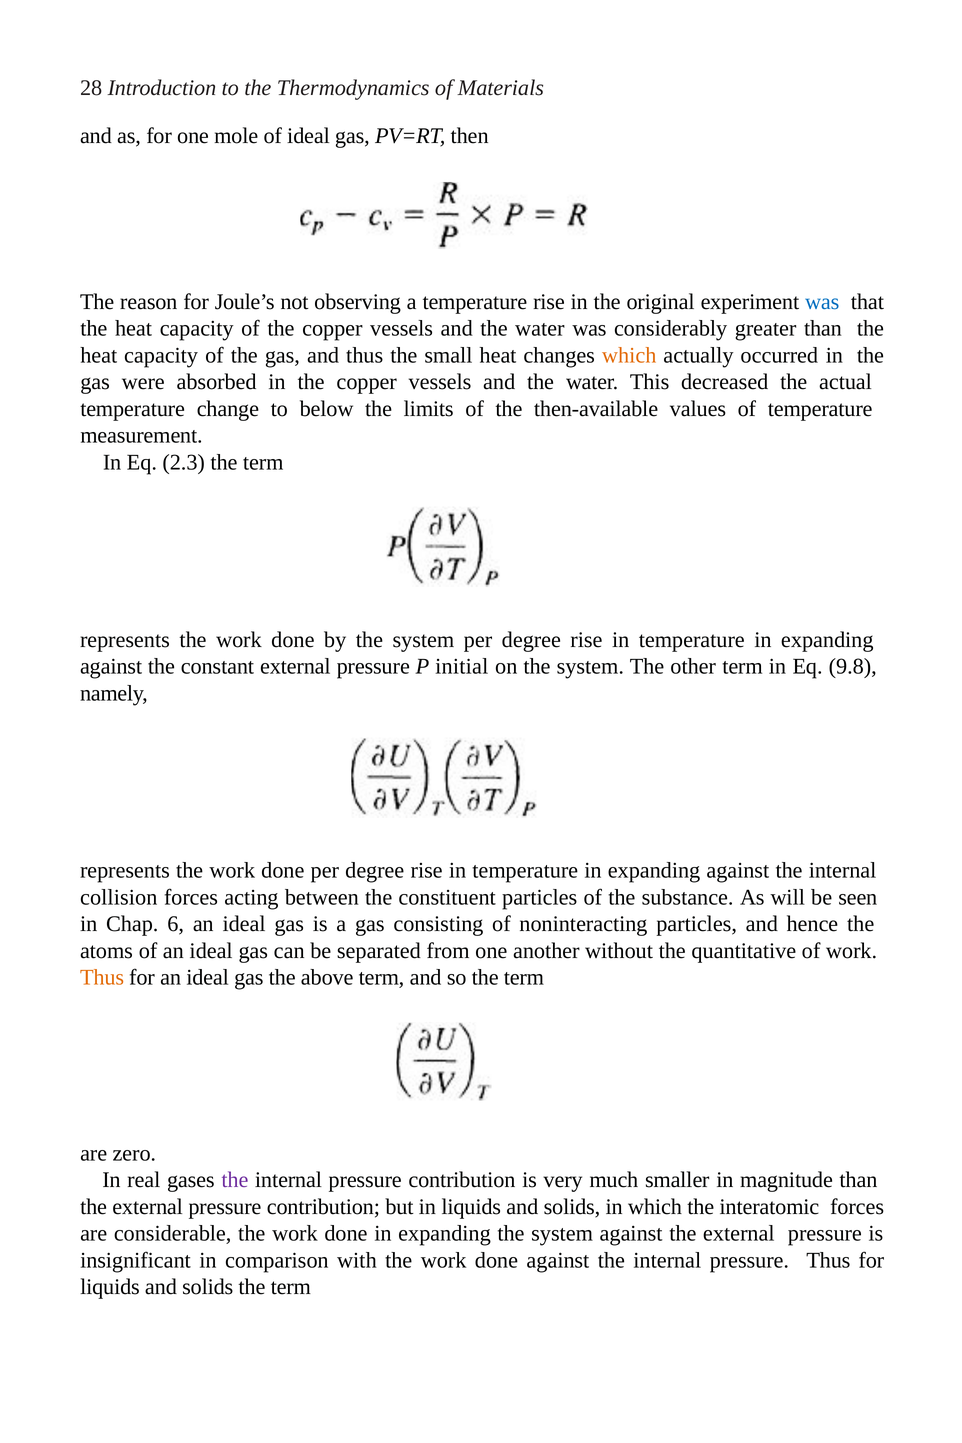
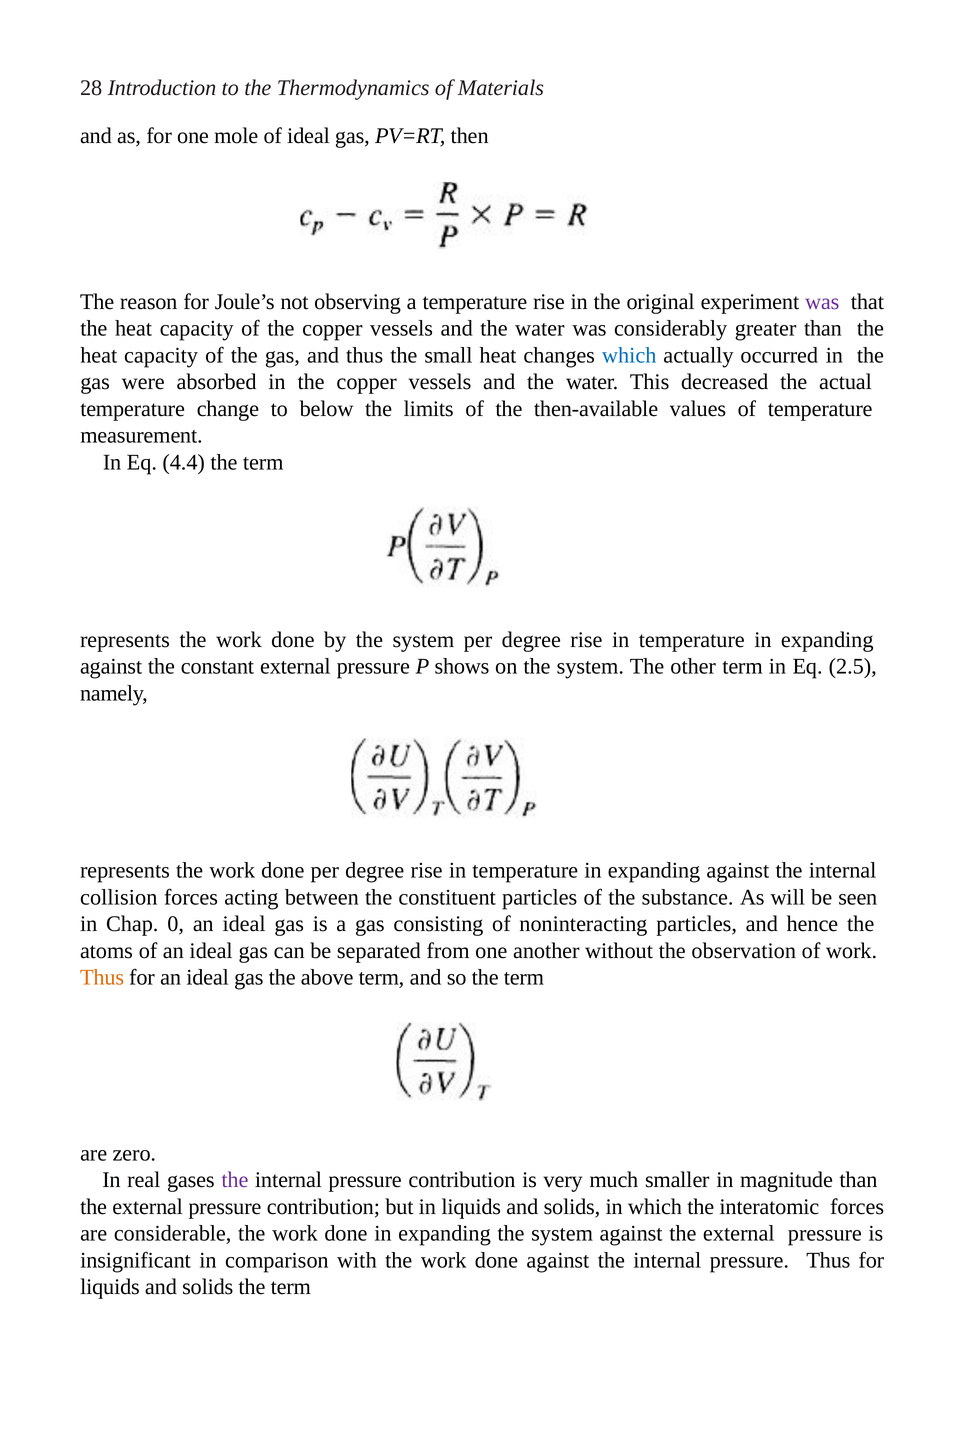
was at (822, 302) colour: blue -> purple
which at (629, 355) colour: orange -> blue
2.3: 2.3 -> 4.4
initial: initial -> shows
9.8: 9.8 -> 2.5
6: 6 -> 0
quantitative: quantitative -> observation
